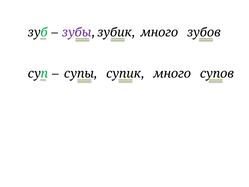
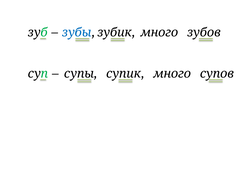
зубы colour: purple -> blue
